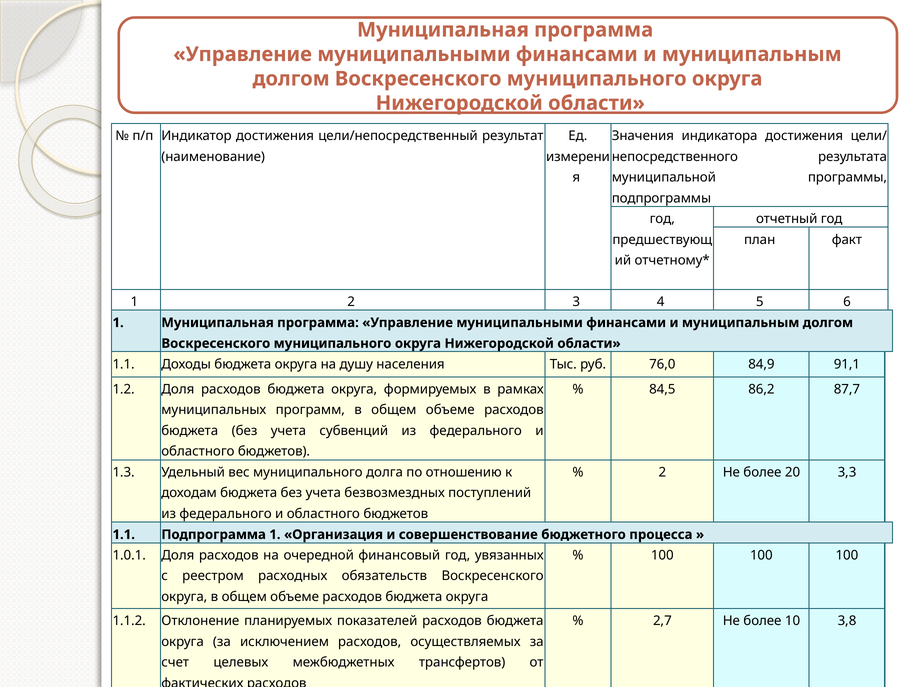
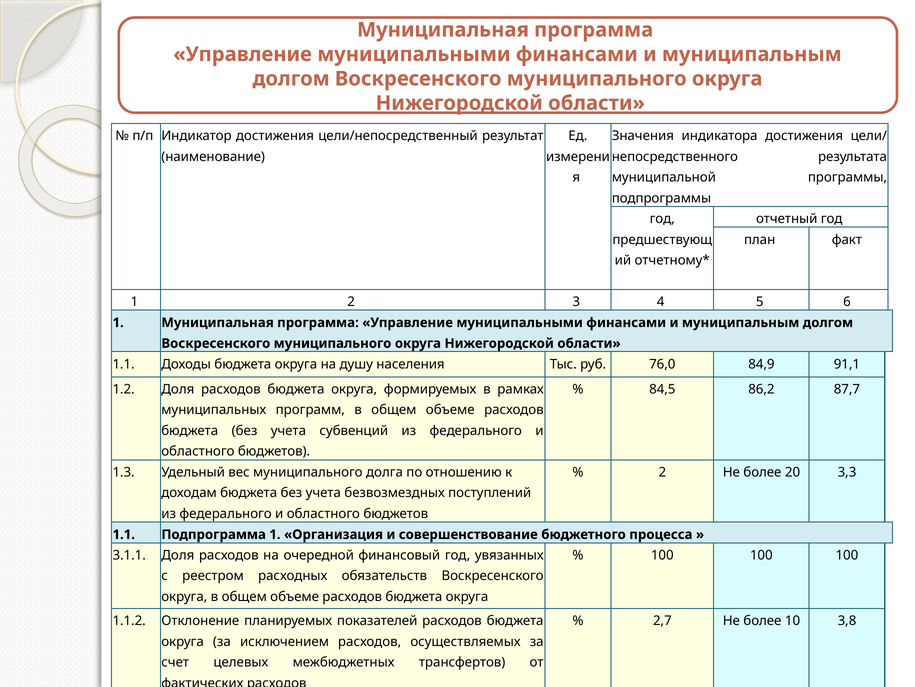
1.0.1: 1.0.1 -> 3.1.1
